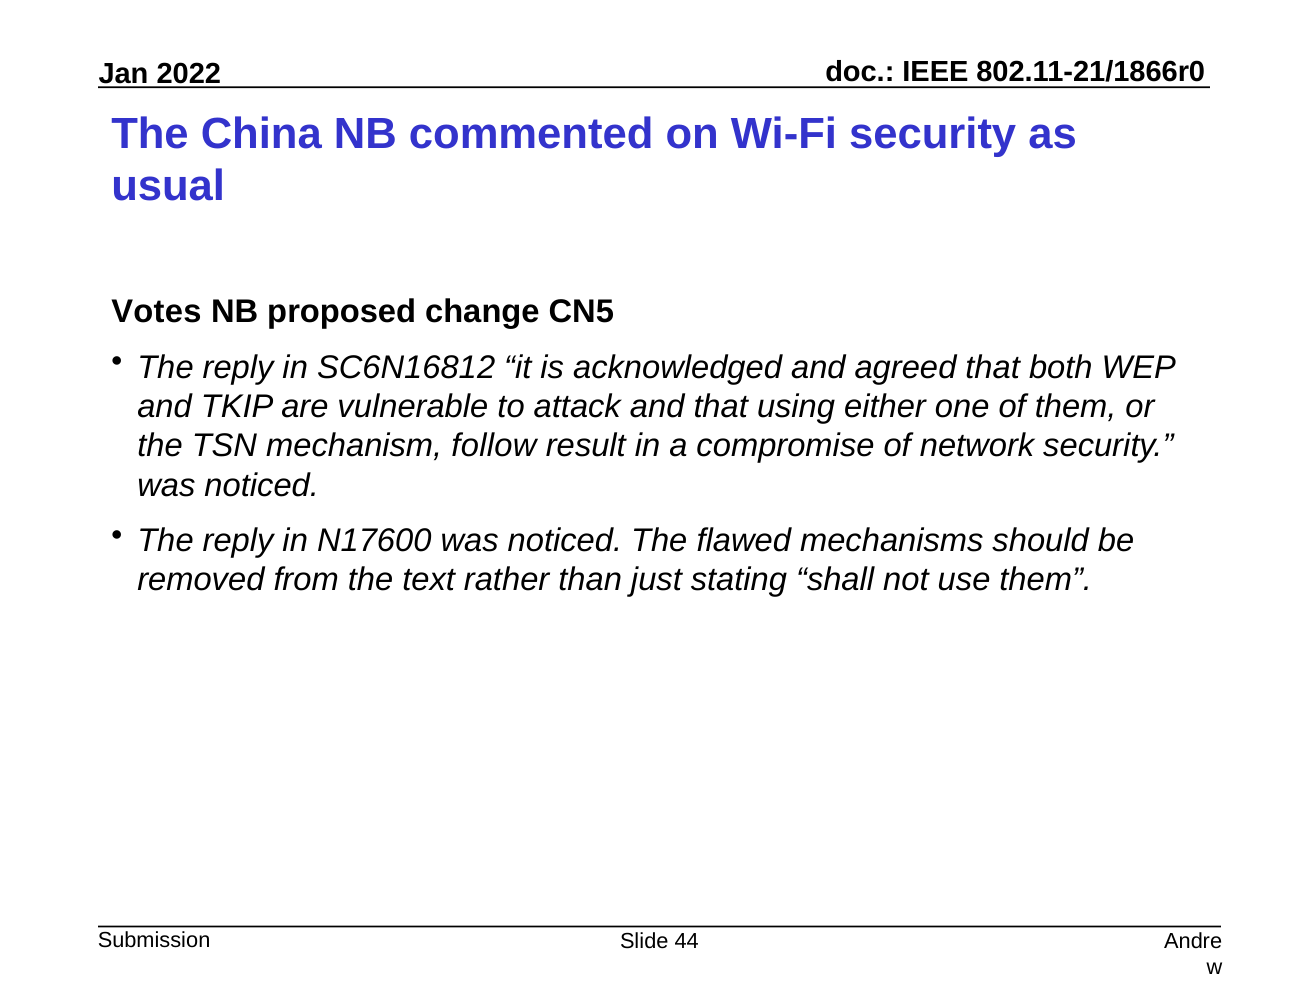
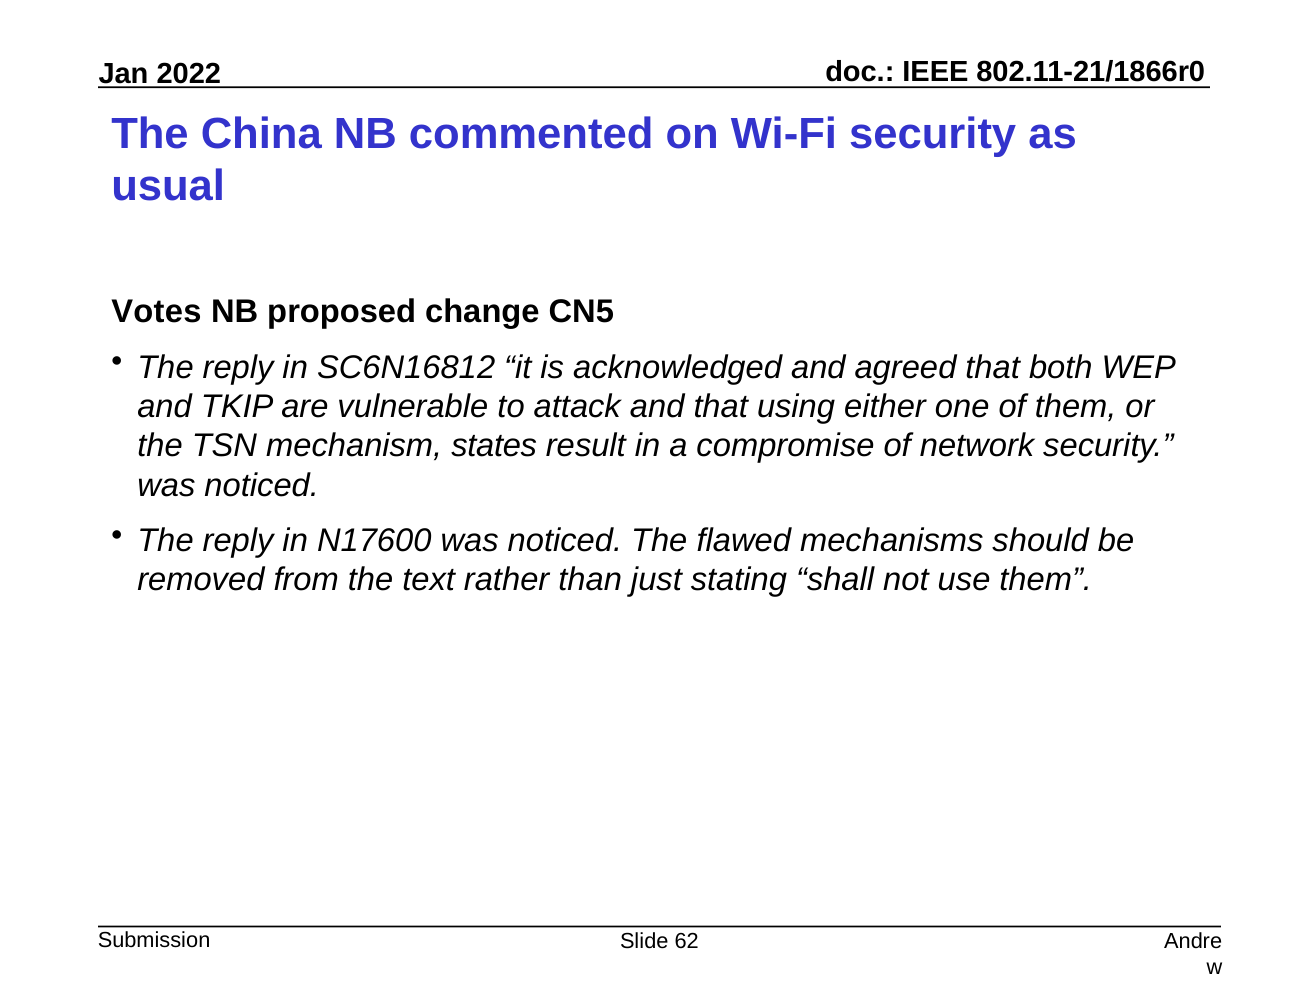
follow: follow -> states
44: 44 -> 62
